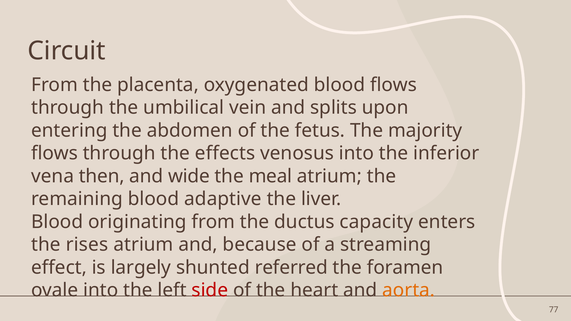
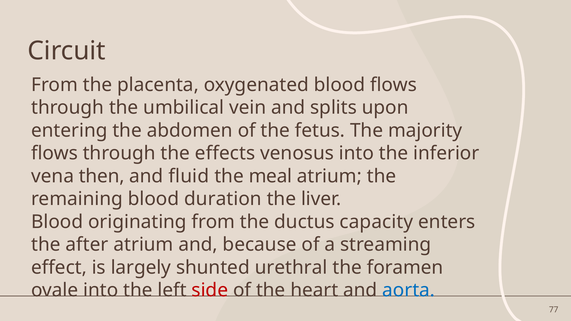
wide: wide -> fluid
adaptive: adaptive -> duration
rises: rises -> after
referred: referred -> urethral
aorta colour: orange -> blue
